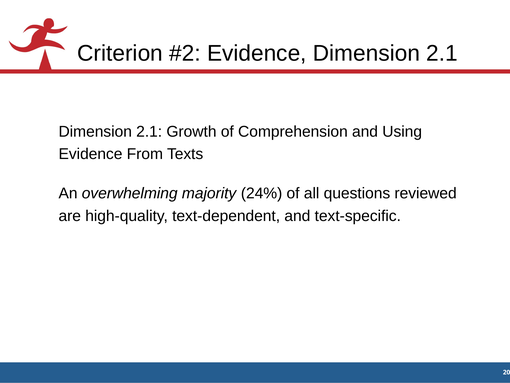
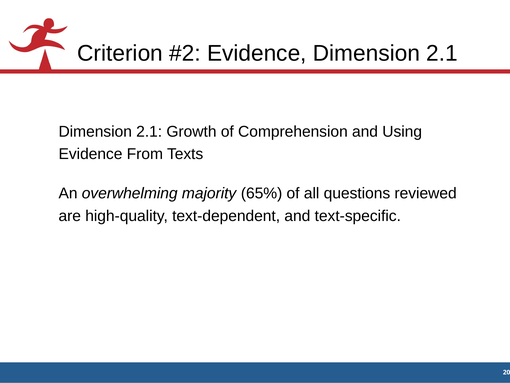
24%: 24% -> 65%
